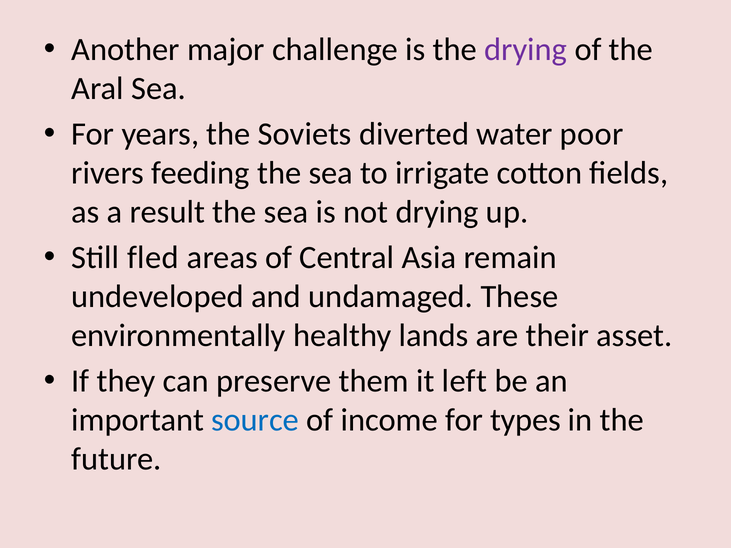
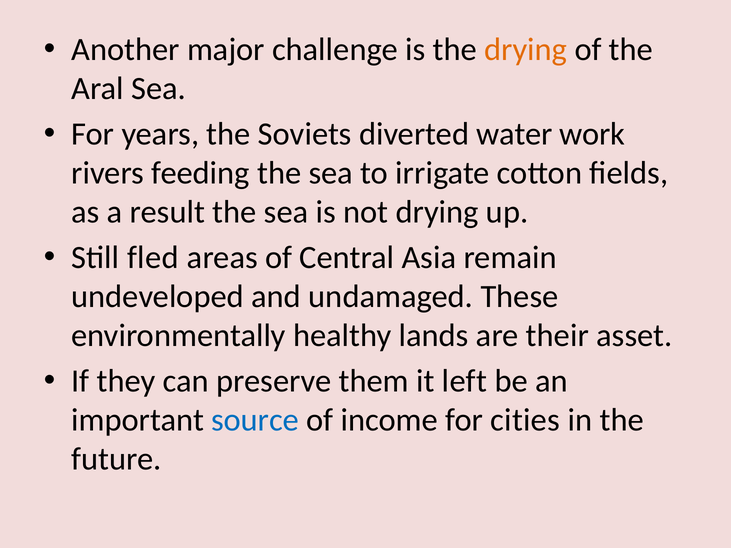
drying at (526, 50) colour: purple -> orange
poor: poor -> work
types: types -> cities
